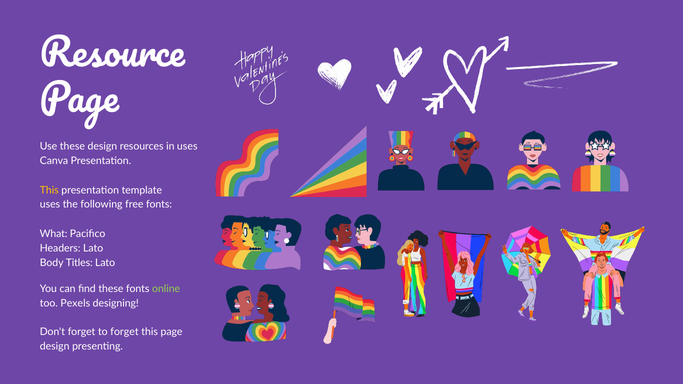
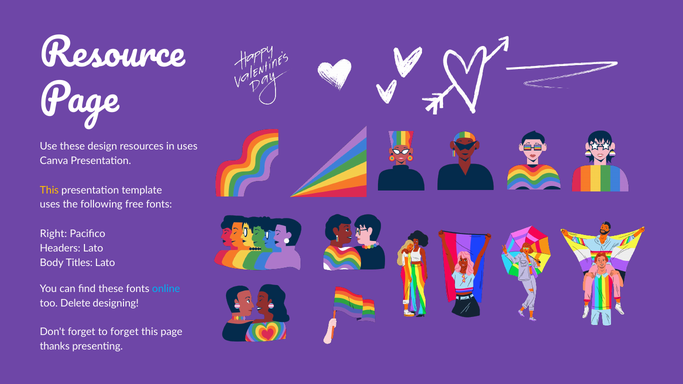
What: What -> Right
online colour: light green -> light blue
Pexels: Pexels -> Delete
design at (55, 346): design -> thanks
